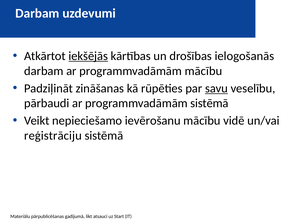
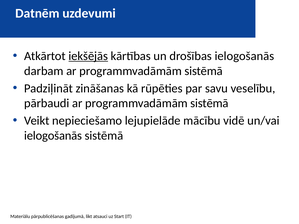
Darbam at (37, 13): Darbam -> Datnēm
darbam ar programmvadāmām mācību: mācību -> sistēmā
savu underline: present -> none
ievērošanu: ievērošanu -> lejupielāde
reģistrāciju at (53, 136): reģistrāciju -> ielogošanās
